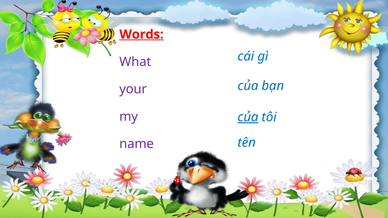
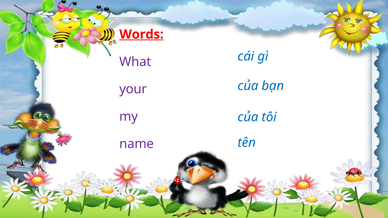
của at (248, 117) underline: present -> none
